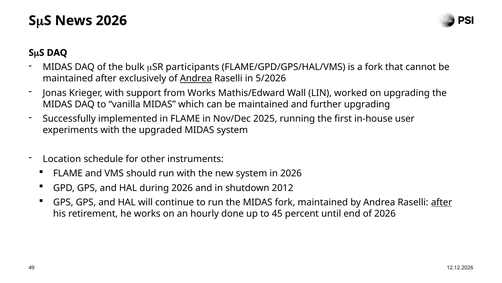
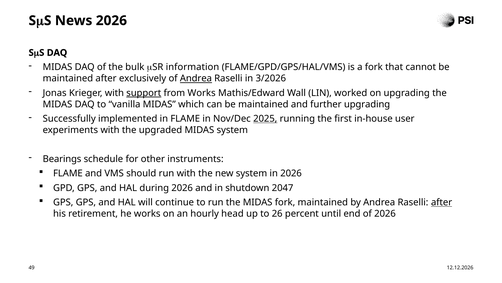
participants: participants -> information
5/2026: 5/2026 -> 3/2026
support underline: none -> present
2025 underline: none -> present
Location: Location -> Bearings
2012: 2012 -> 2047
done: done -> head
45: 45 -> 26
